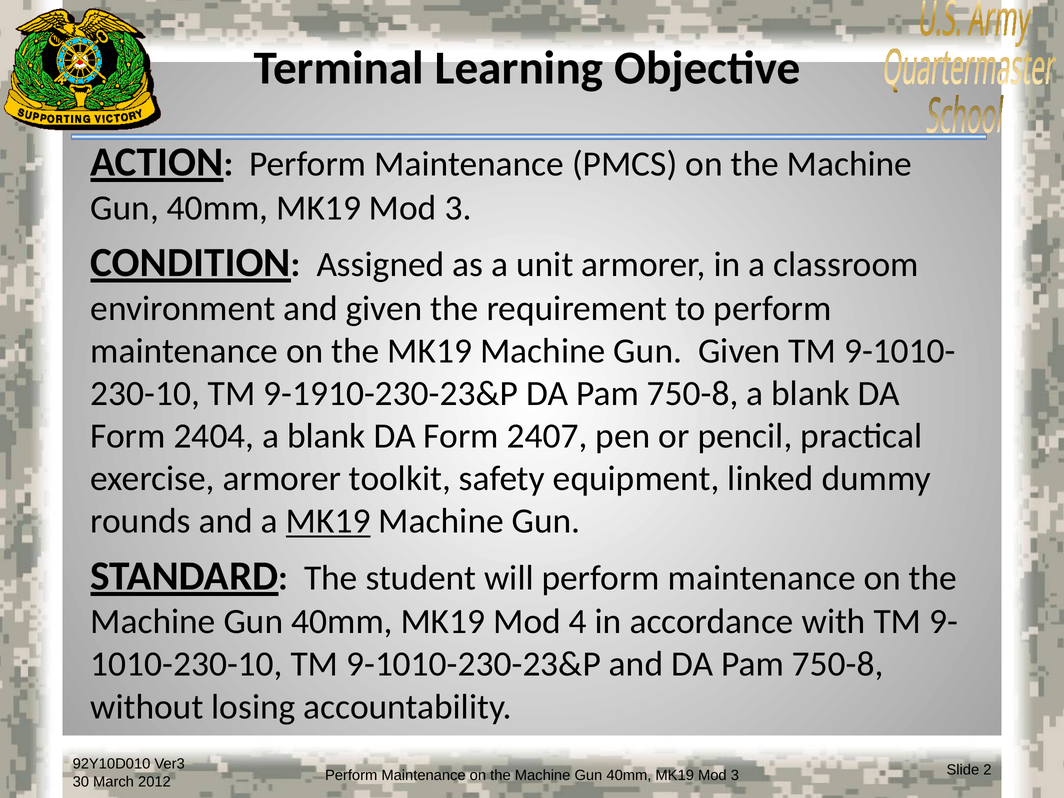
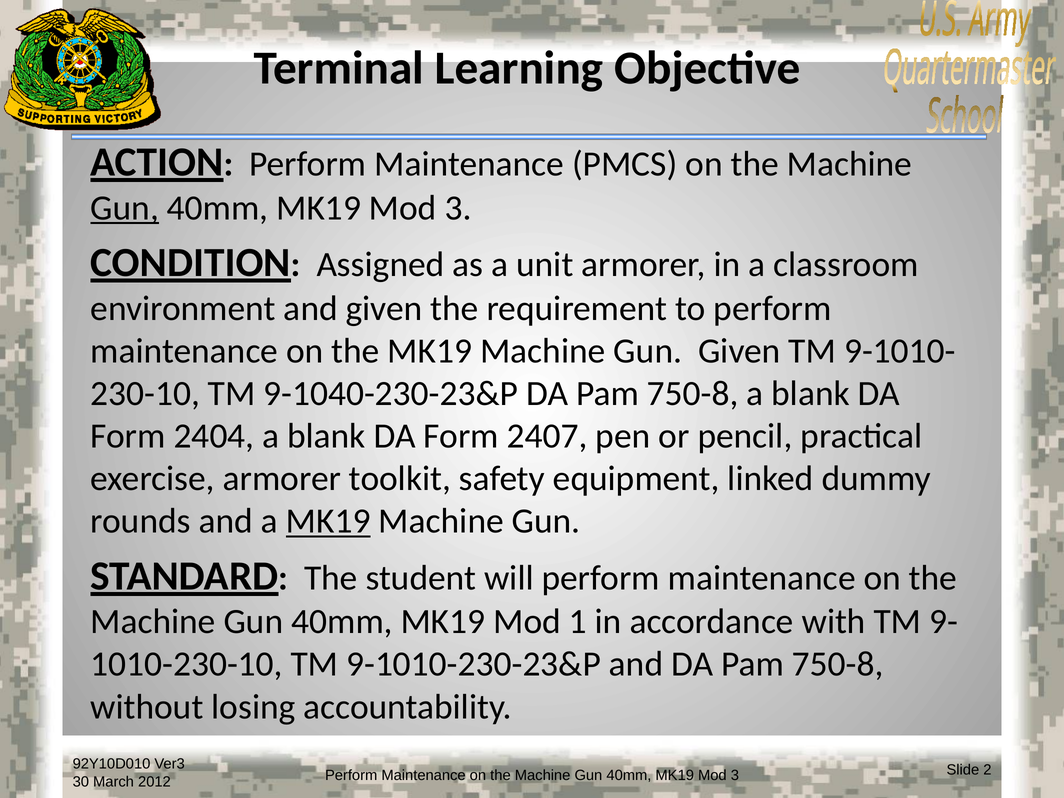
Gun at (125, 208) underline: none -> present
9-1910-230-23&P: 9-1910-230-23&P -> 9-1040-230-23&P
4: 4 -> 1
